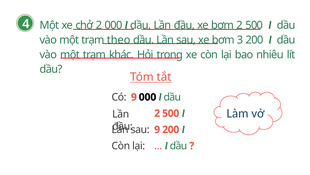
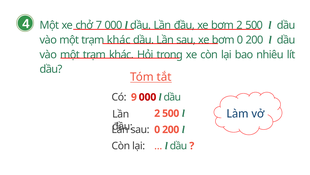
chở 2: 2 -> 7
theo at (119, 40): theo -> khác
bơm 3: 3 -> 0
000 at (148, 97) colour: black -> red
sau 9: 9 -> 0
